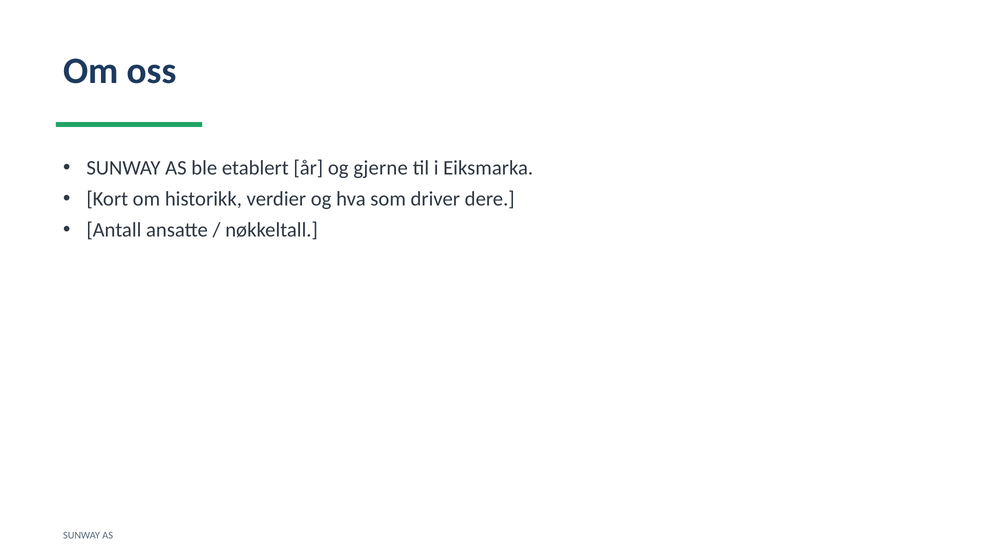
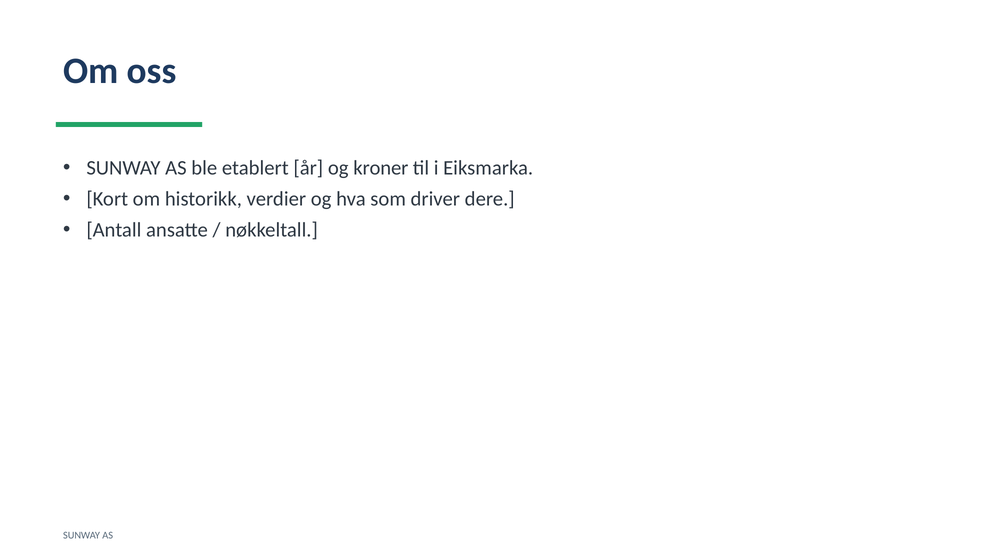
gjerne: gjerne -> kroner
